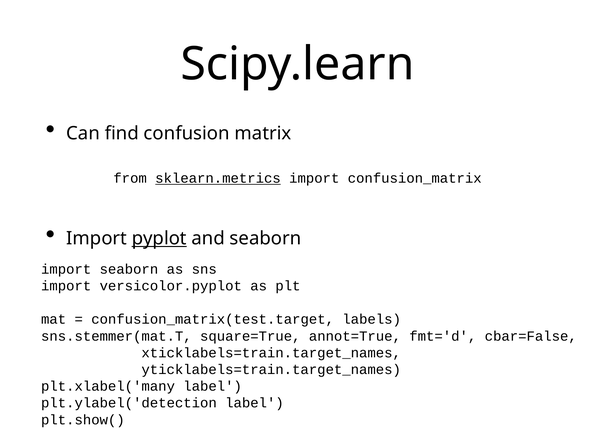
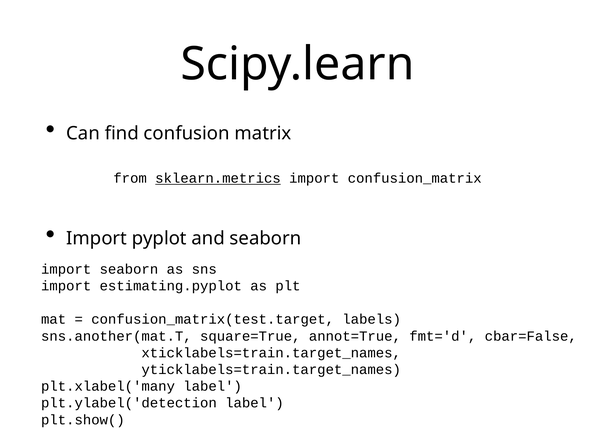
pyplot underline: present -> none
versicolor.pyplot: versicolor.pyplot -> estimating.pyplot
sns.stemmer(mat.T: sns.stemmer(mat.T -> sns.another(mat.T
